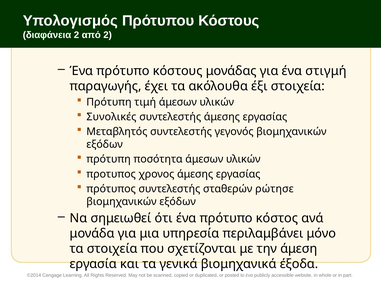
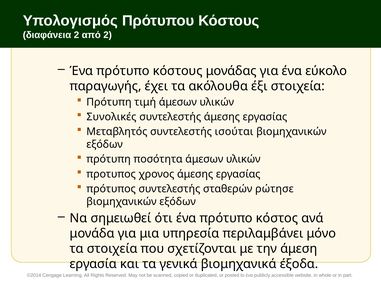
στιγμή: στιγμή -> εύκολο
γεγονός: γεγονός -> ισούται
